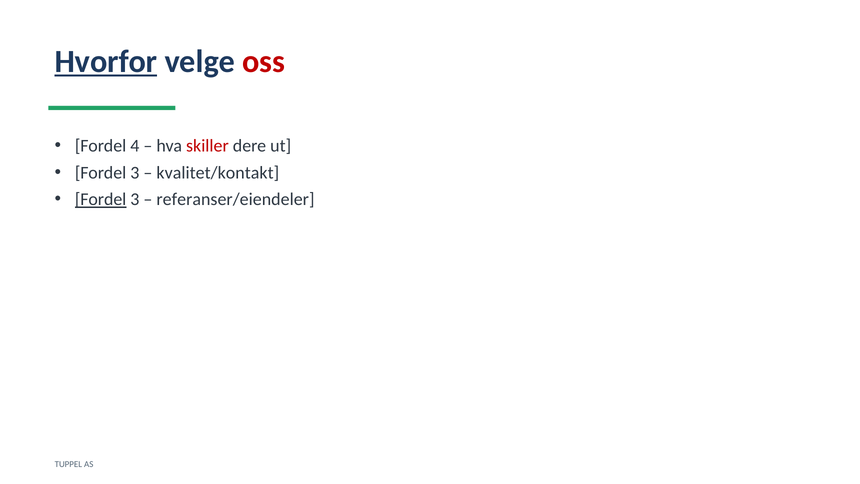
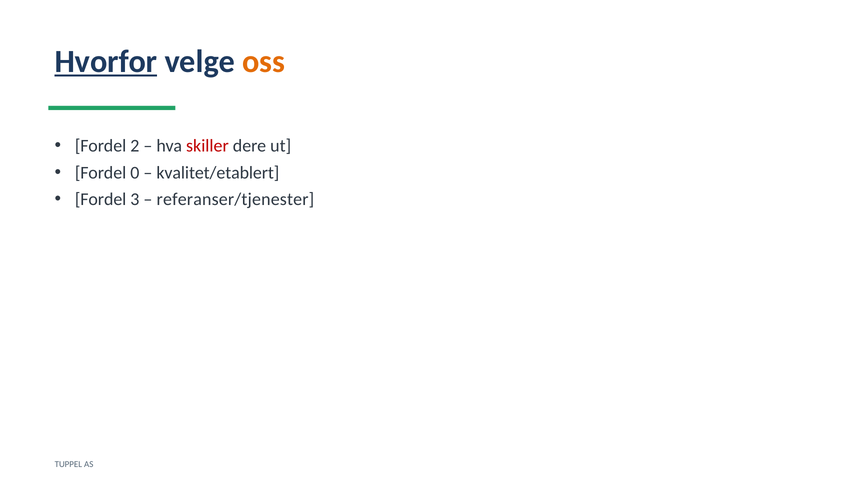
oss colour: red -> orange
4: 4 -> 2
3 at (135, 173): 3 -> 0
kvalitet/kontakt: kvalitet/kontakt -> kvalitet/etablert
Fordel at (101, 199) underline: present -> none
referanser/eiendeler: referanser/eiendeler -> referanser/tjenester
